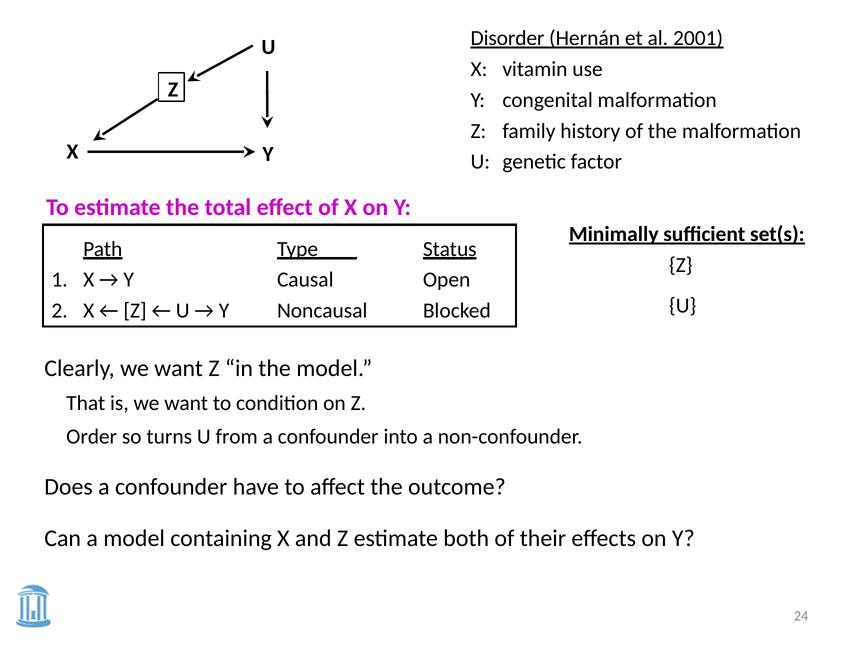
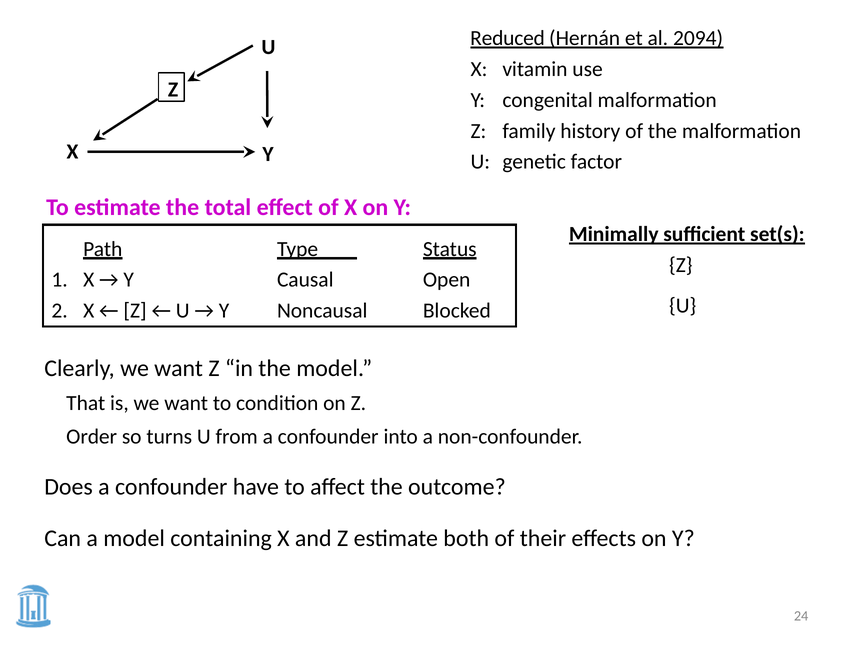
Disorder: Disorder -> Reduced
2001: 2001 -> 2094
